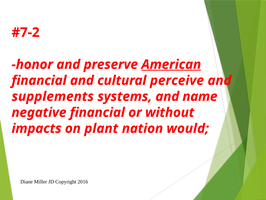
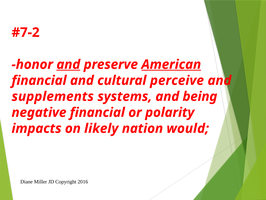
and at (68, 64) underline: none -> present
name: name -> being
without: without -> polarity
plant: plant -> likely
